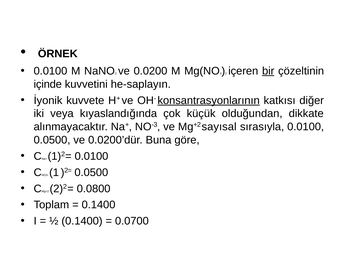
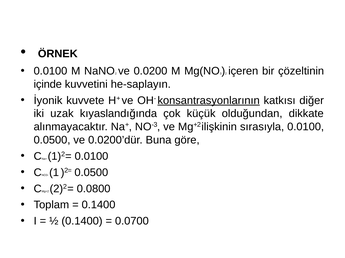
bir underline: present -> none
veya: veya -> uzak
sayısal: sayısal -> ilişkinin
